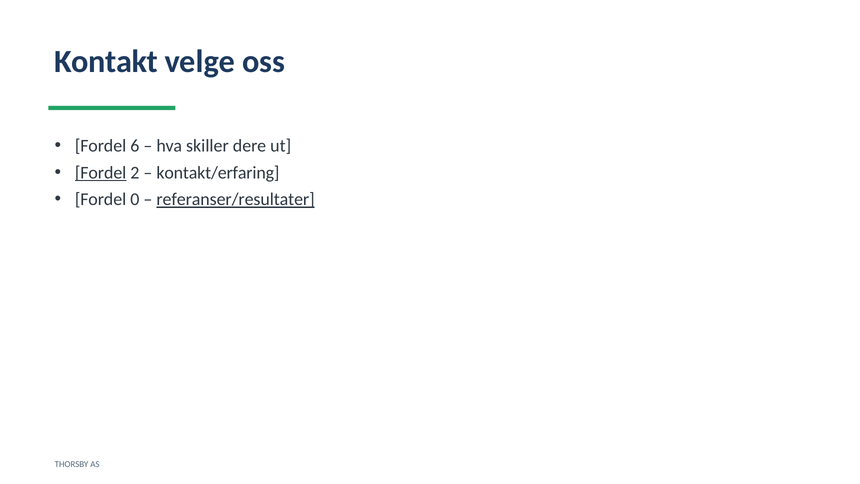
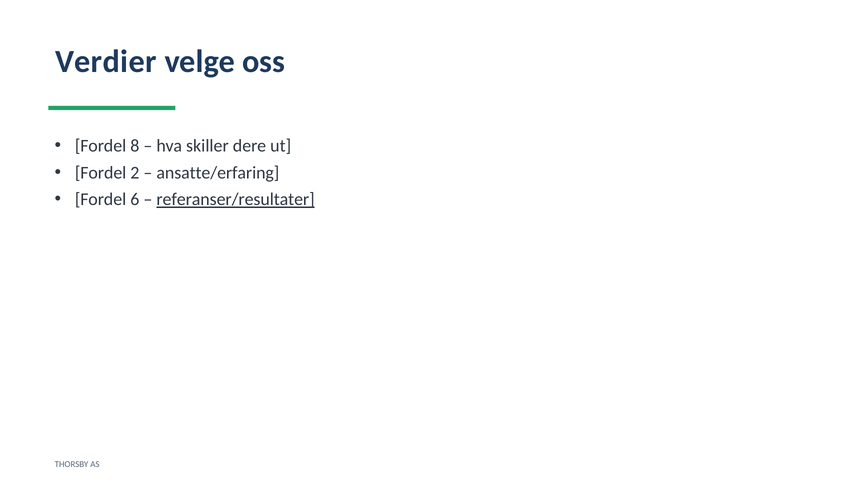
Kontakt: Kontakt -> Verdier
6: 6 -> 8
Fordel at (101, 173) underline: present -> none
kontakt/erfaring: kontakt/erfaring -> ansatte/erfaring
0: 0 -> 6
